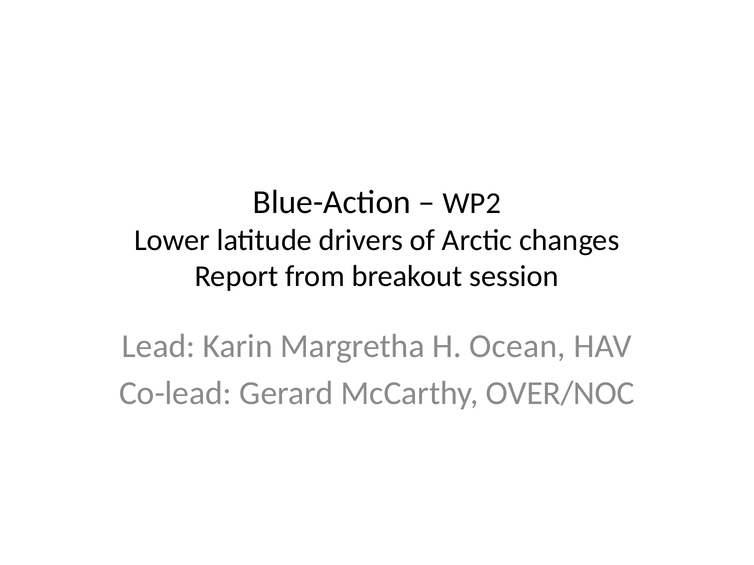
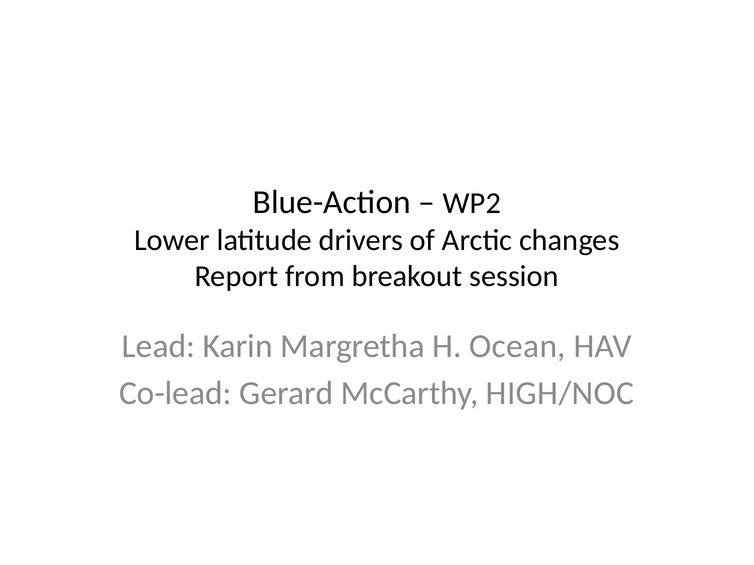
OVER/NOC: OVER/NOC -> HIGH/NOC
